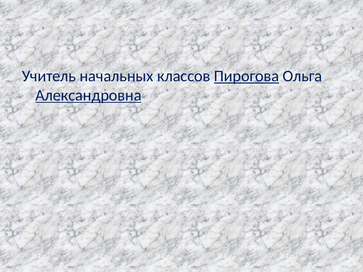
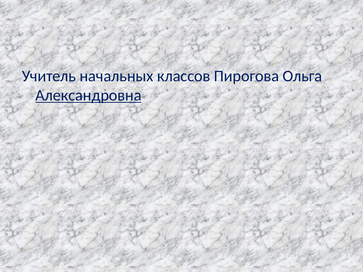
Пирогова underline: present -> none
